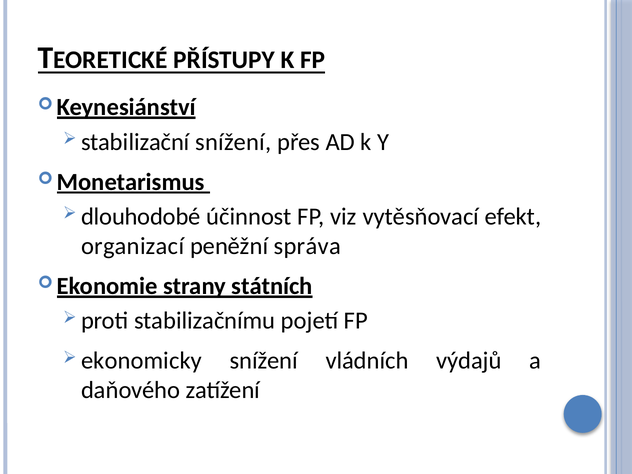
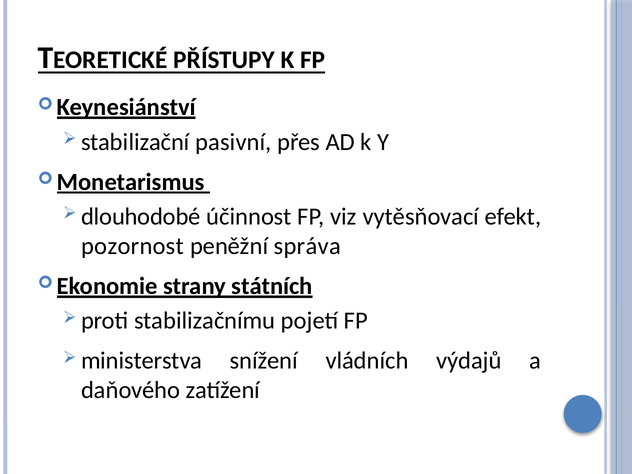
stabilizační snížení: snížení -> pasivní
organizací: organizací -> pozornost
ekonomicky: ekonomicky -> ministerstva
